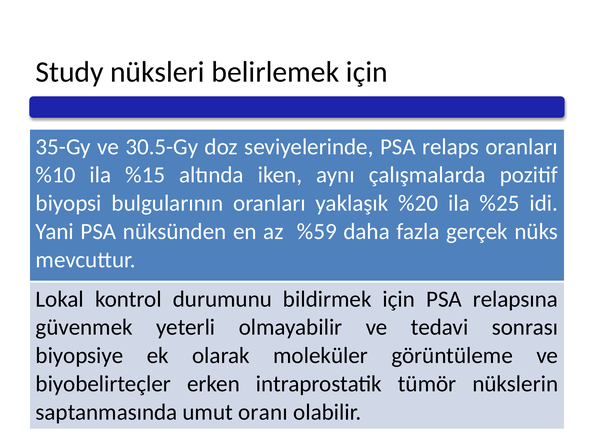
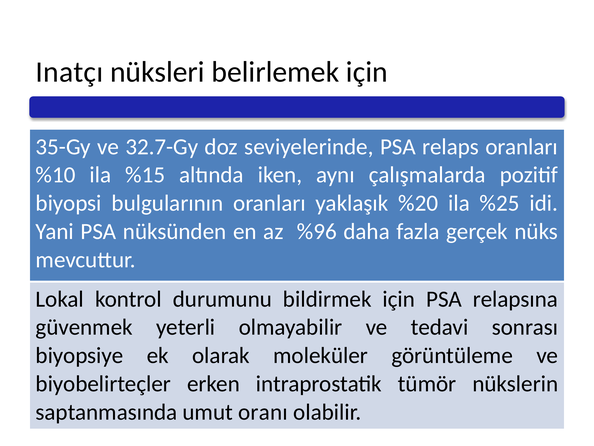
Study: Study -> Inatçı
30.5-Gy: 30.5-Gy -> 32.7-Gy
%59: %59 -> %96
